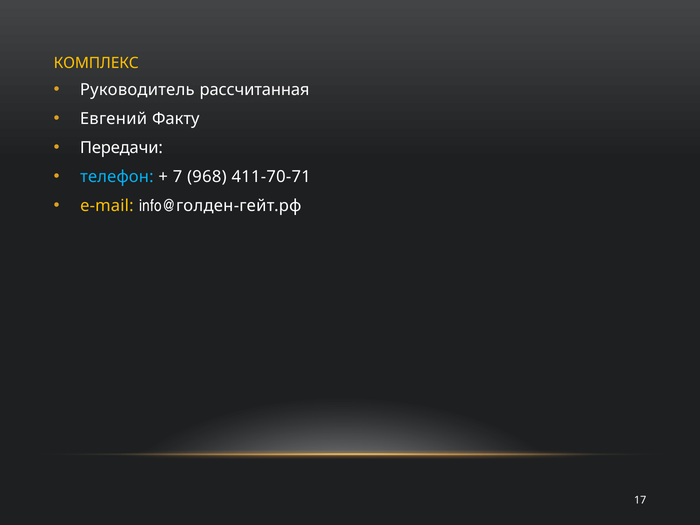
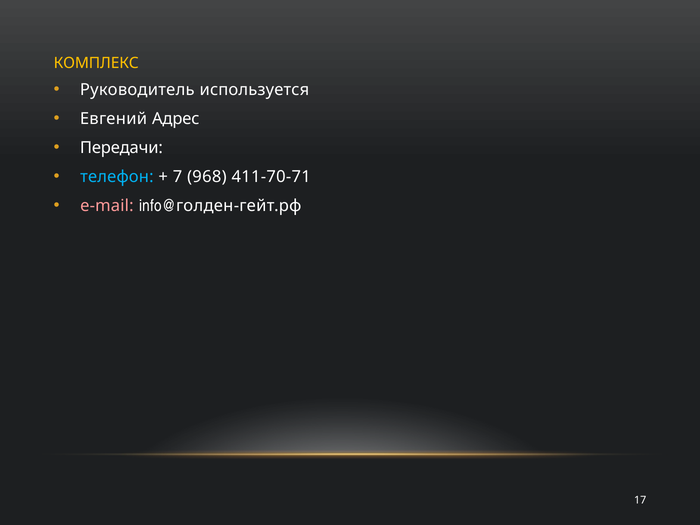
рассчитанная: рассчитанная -> используется
Факту: Факту -> Адрес
e-mail colour: yellow -> pink
